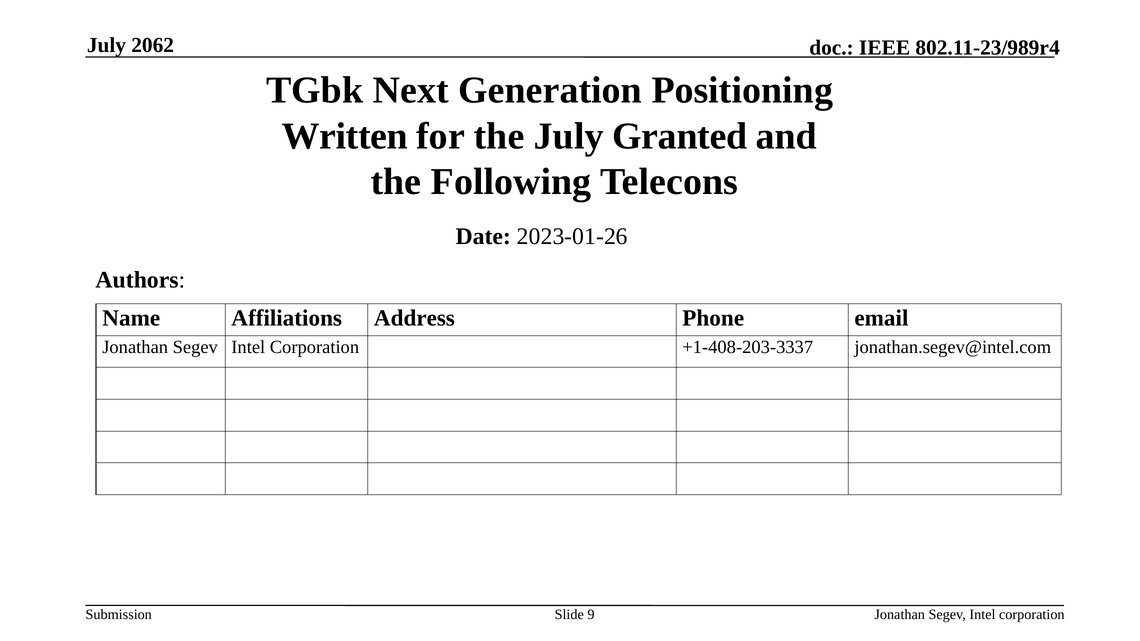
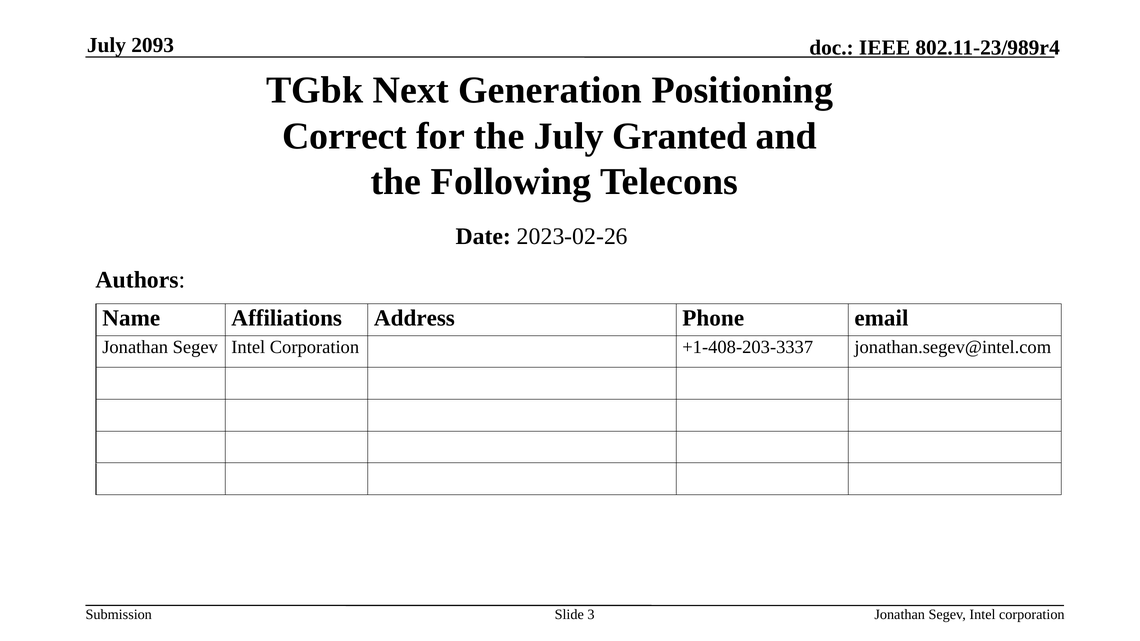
2062: 2062 -> 2093
Written: Written -> Correct
2023-01-26: 2023-01-26 -> 2023-02-26
9: 9 -> 3
